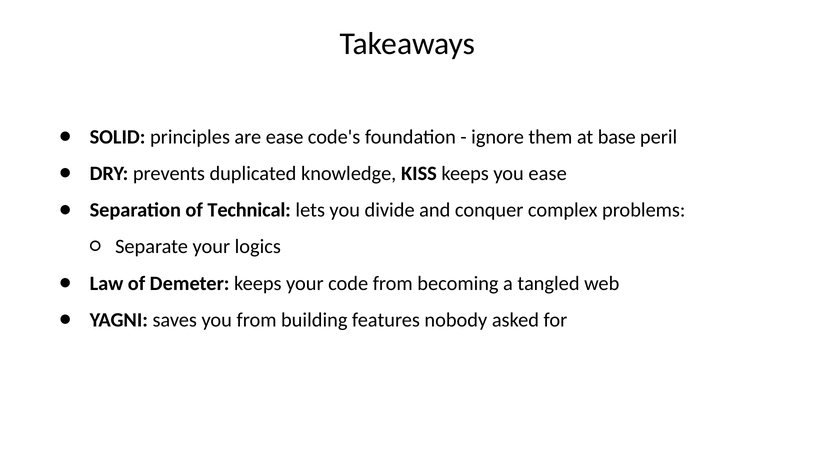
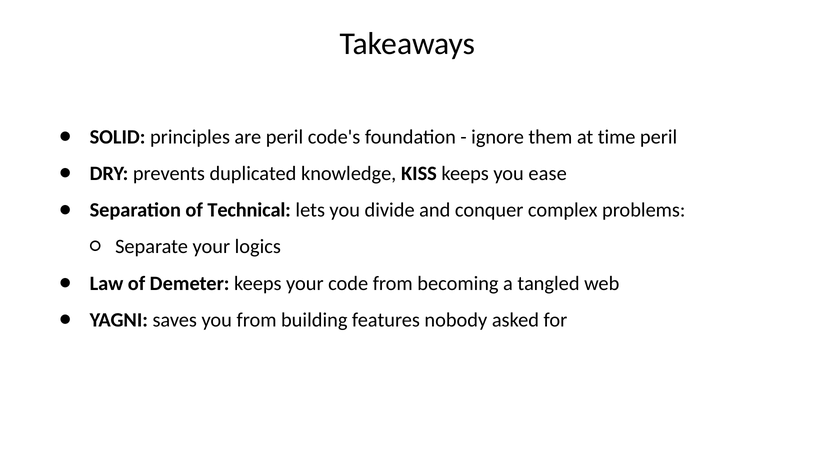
are ease: ease -> peril
base: base -> time
